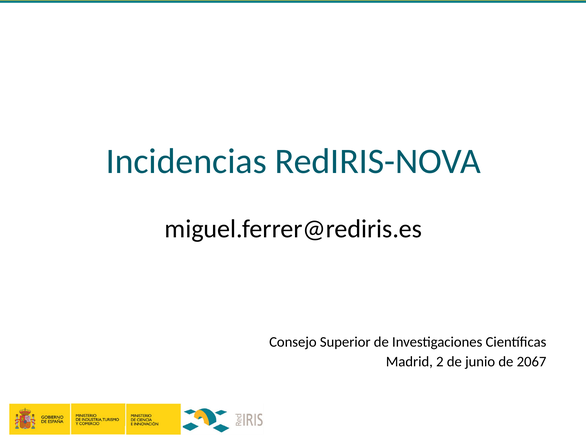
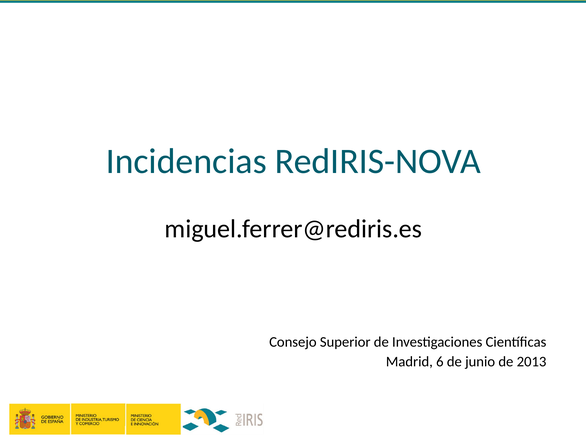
2: 2 -> 6
2067: 2067 -> 2013
